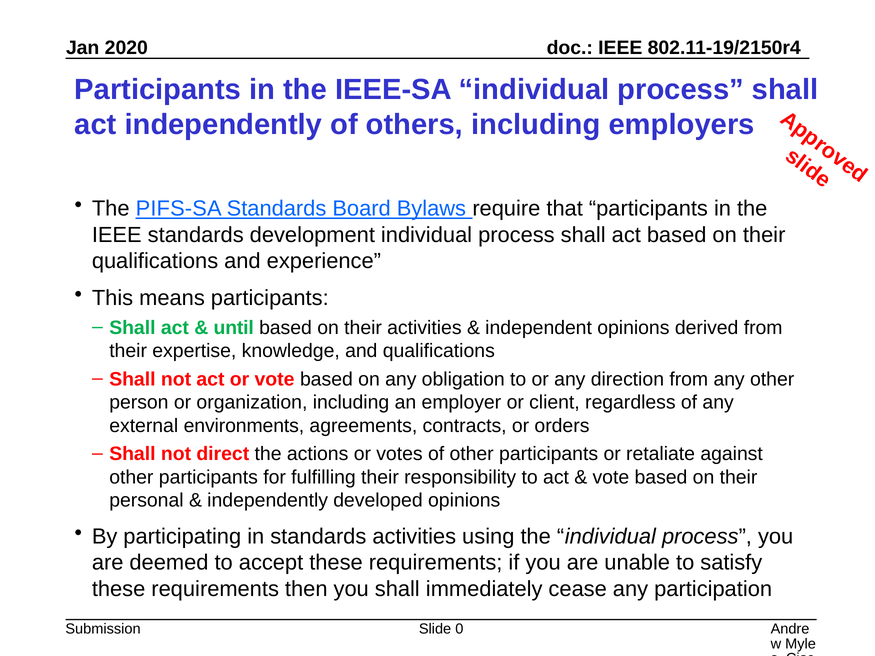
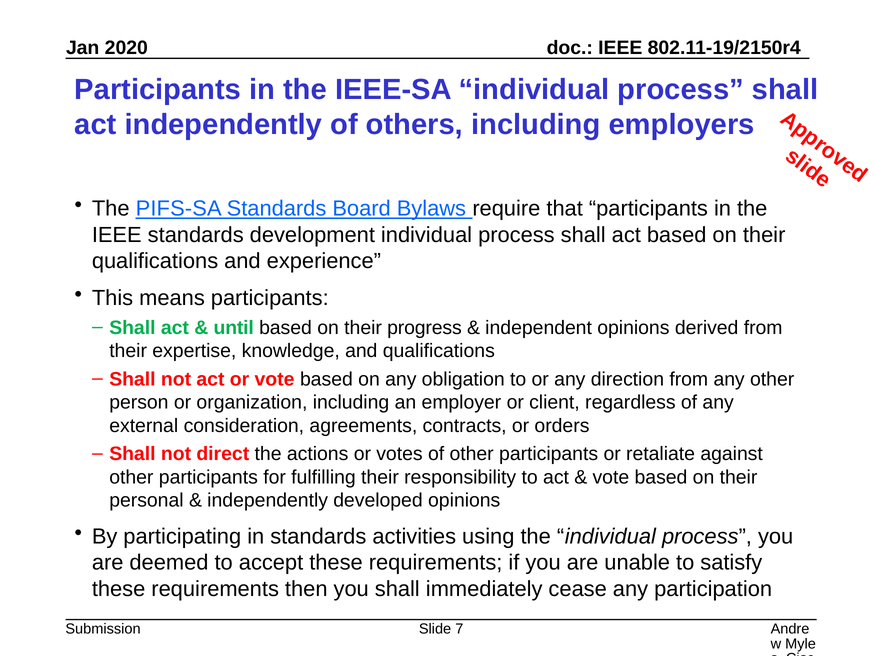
their activities: activities -> progress
environments: environments -> consideration
0: 0 -> 7
